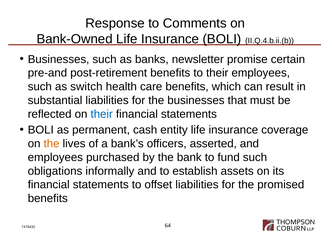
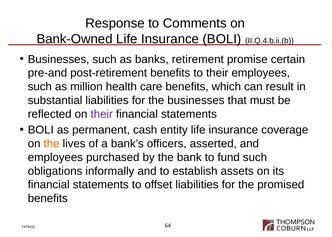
newsletter: newsletter -> retirement
switch: switch -> million
their at (102, 114) colour: blue -> purple
